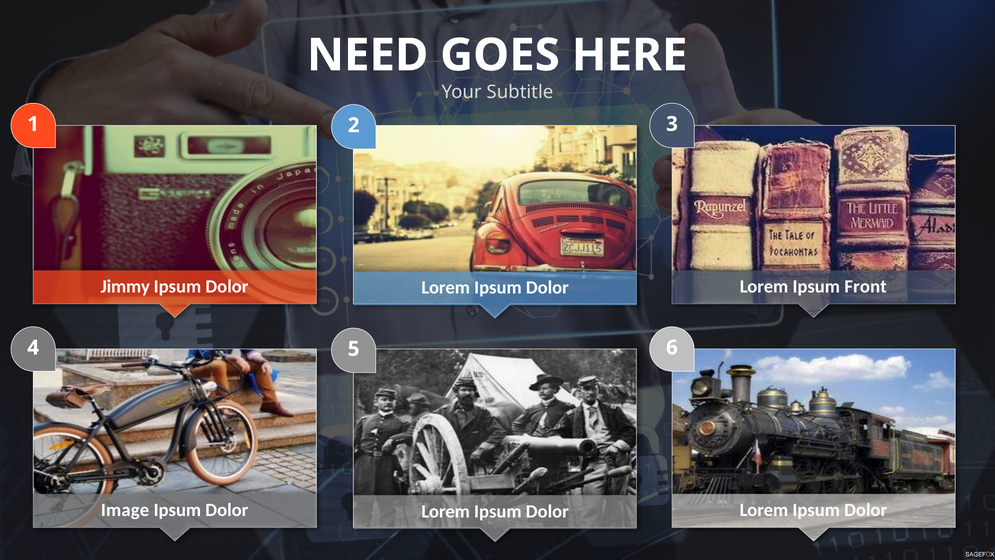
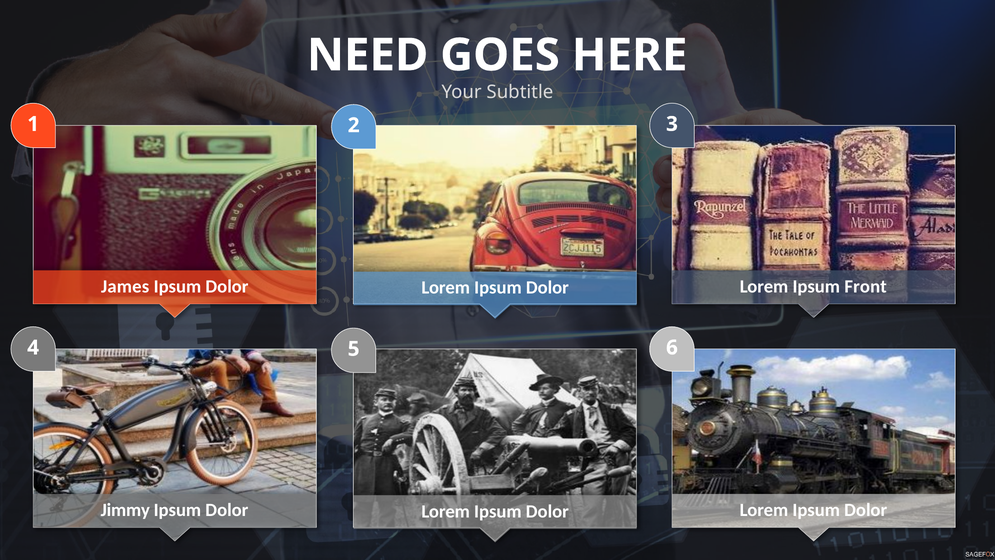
Jimmy: Jimmy -> James
Image: Image -> Jimmy
